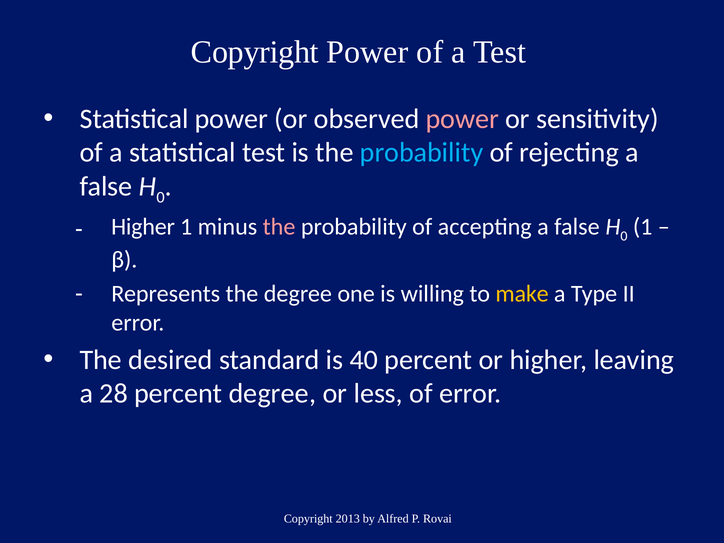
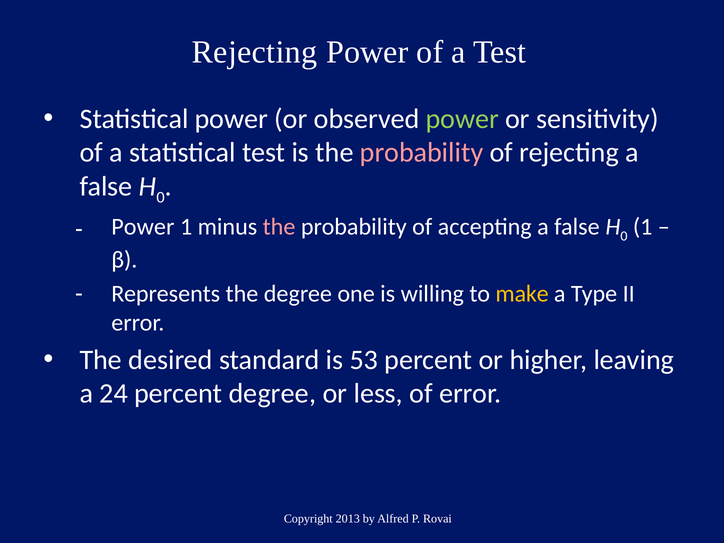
Copyright at (255, 52): Copyright -> Rejecting
power at (462, 119) colour: pink -> light green
probability at (422, 153) colour: light blue -> pink
Higher at (143, 227): Higher -> Power
40: 40 -> 53
28: 28 -> 24
